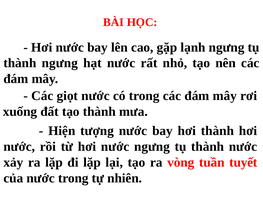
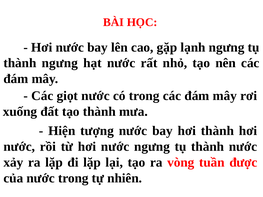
tuyết: tuyết -> được
